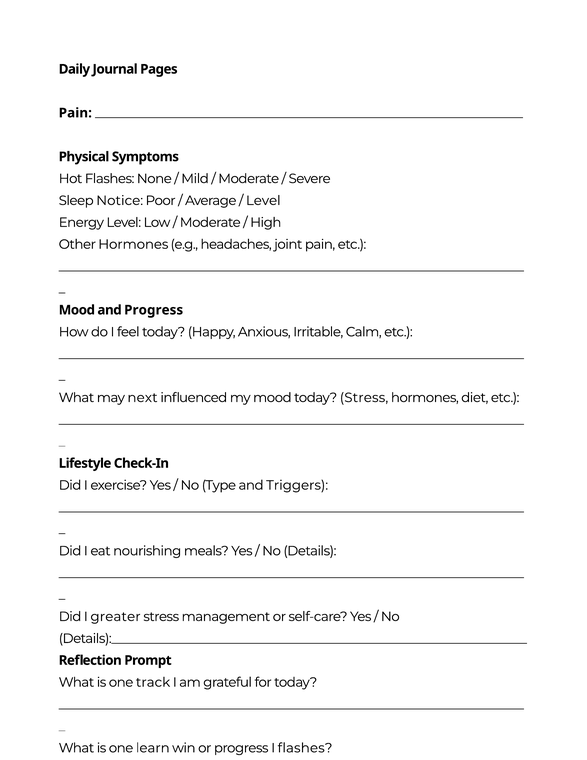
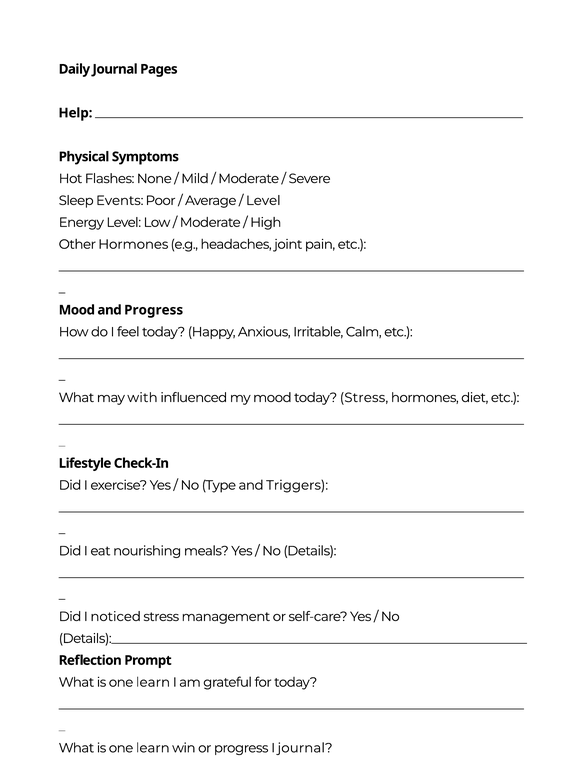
Pain at (75, 113): Pain -> Help
Notice: Notice -> Events
next: next -> with
greater: greater -> noticed
track at (153, 682): track -> learn
I flashes: flashes -> journal
